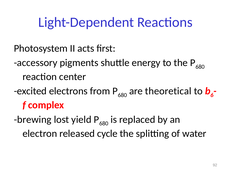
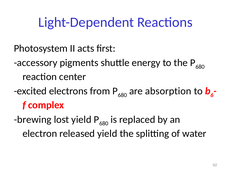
theoretical: theoretical -> absorption
released cycle: cycle -> yield
